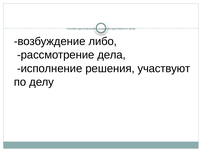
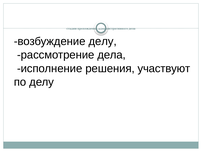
возбуждение либо: либо -> делу
